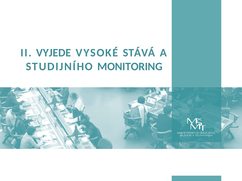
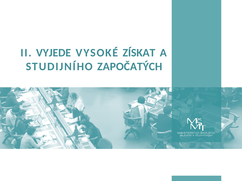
STÁVÁ: STÁVÁ -> ZÍSKAT
MONITORING: MONITORING -> ZAPOČATÝCH
